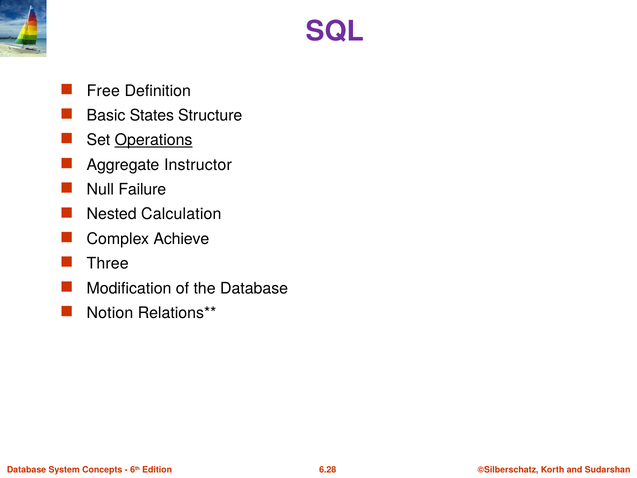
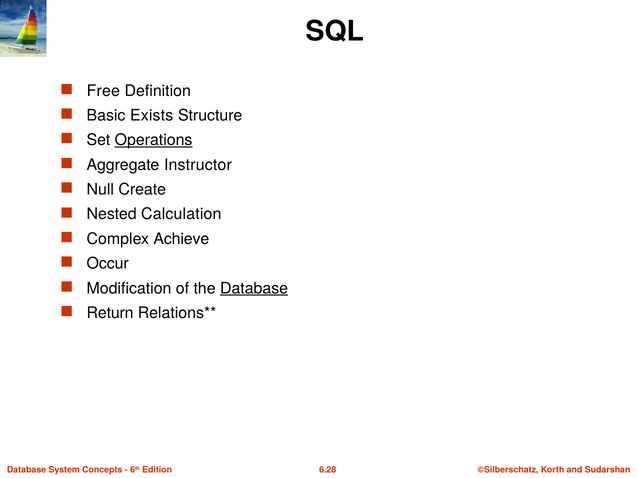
SQL colour: purple -> black
States: States -> Exists
Failure: Failure -> Create
Three: Three -> Occur
Database at (254, 288) underline: none -> present
Notion: Notion -> Return
